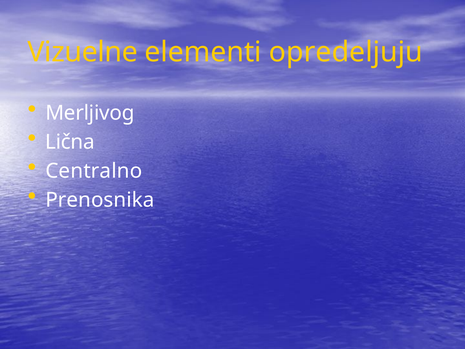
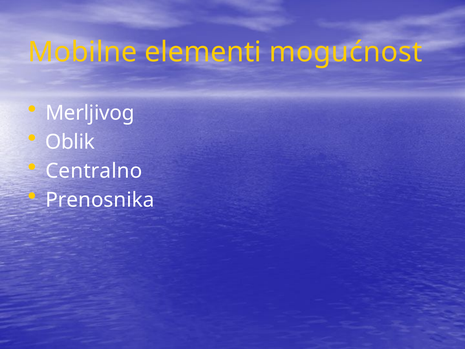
Vizuelne: Vizuelne -> Mobilne
opredeljuju: opredeljuju -> mogućnost
Lična: Lična -> Oblik
